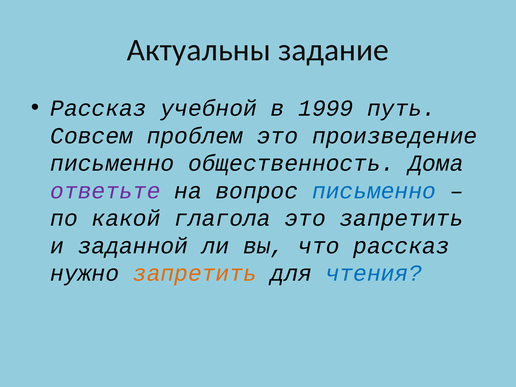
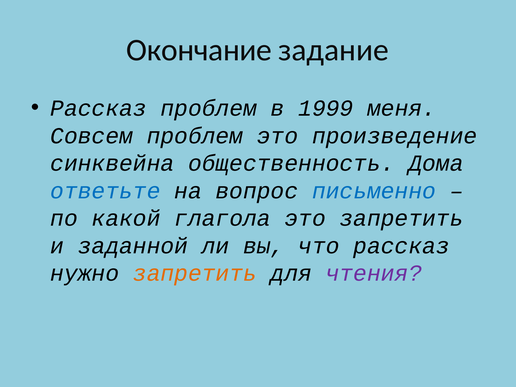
Актуальны: Актуальны -> Окончание
Рассказ учебной: учебной -> проблем
путь: путь -> меня
письменно at (112, 163): письменно -> синквейна
ответьте colour: purple -> blue
чтения colour: blue -> purple
